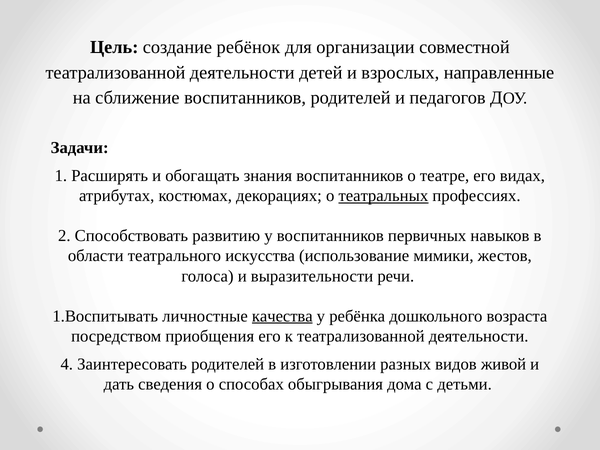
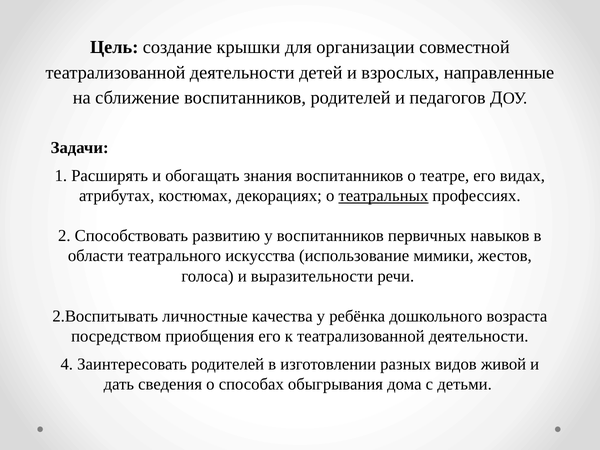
ребёнок: ребёнок -> крышки
1.Воспитывать: 1.Воспитывать -> 2.Воспитывать
качества underline: present -> none
